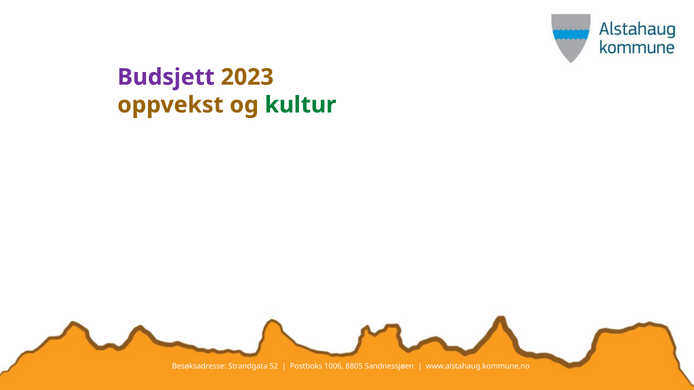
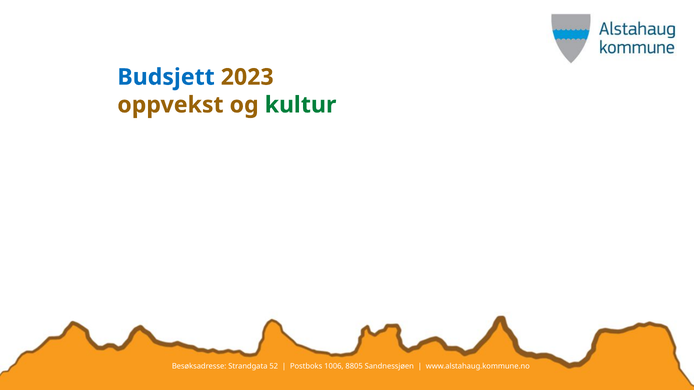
Budsjett colour: purple -> blue
